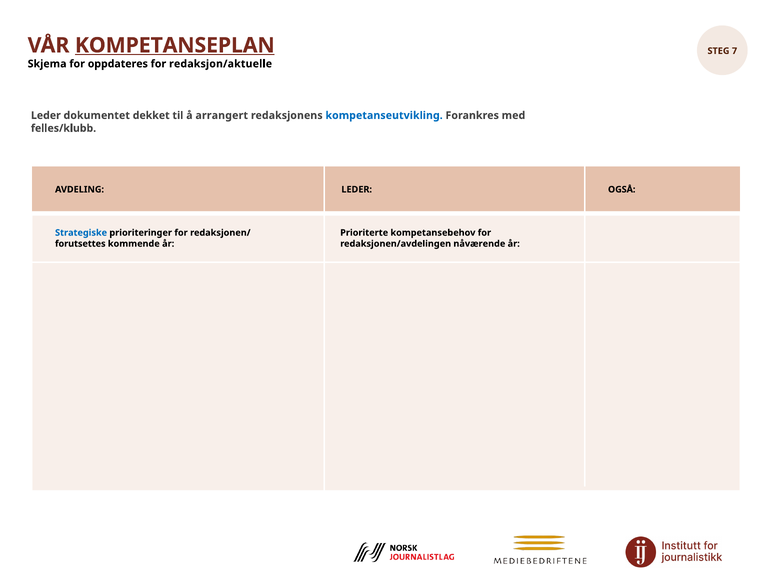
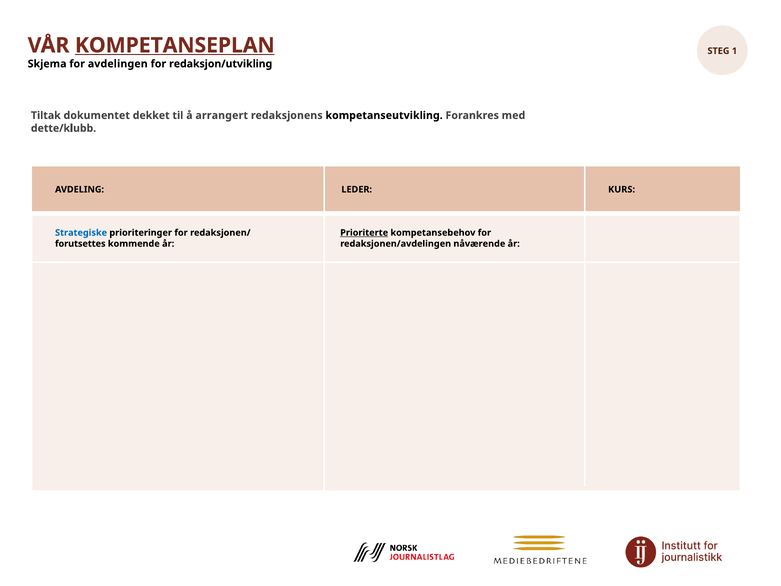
7: 7 -> 1
oppdateres: oppdateres -> avdelingen
redaksjon/aktuelle: redaksjon/aktuelle -> redaksjon/utvikling
Leder at (46, 115): Leder -> Tiltak
kompetanseutvikling colour: blue -> black
felles/klubb: felles/klubb -> dette/klubb
OGSÅ: OGSÅ -> KURS
Prioriterte underline: none -> present
